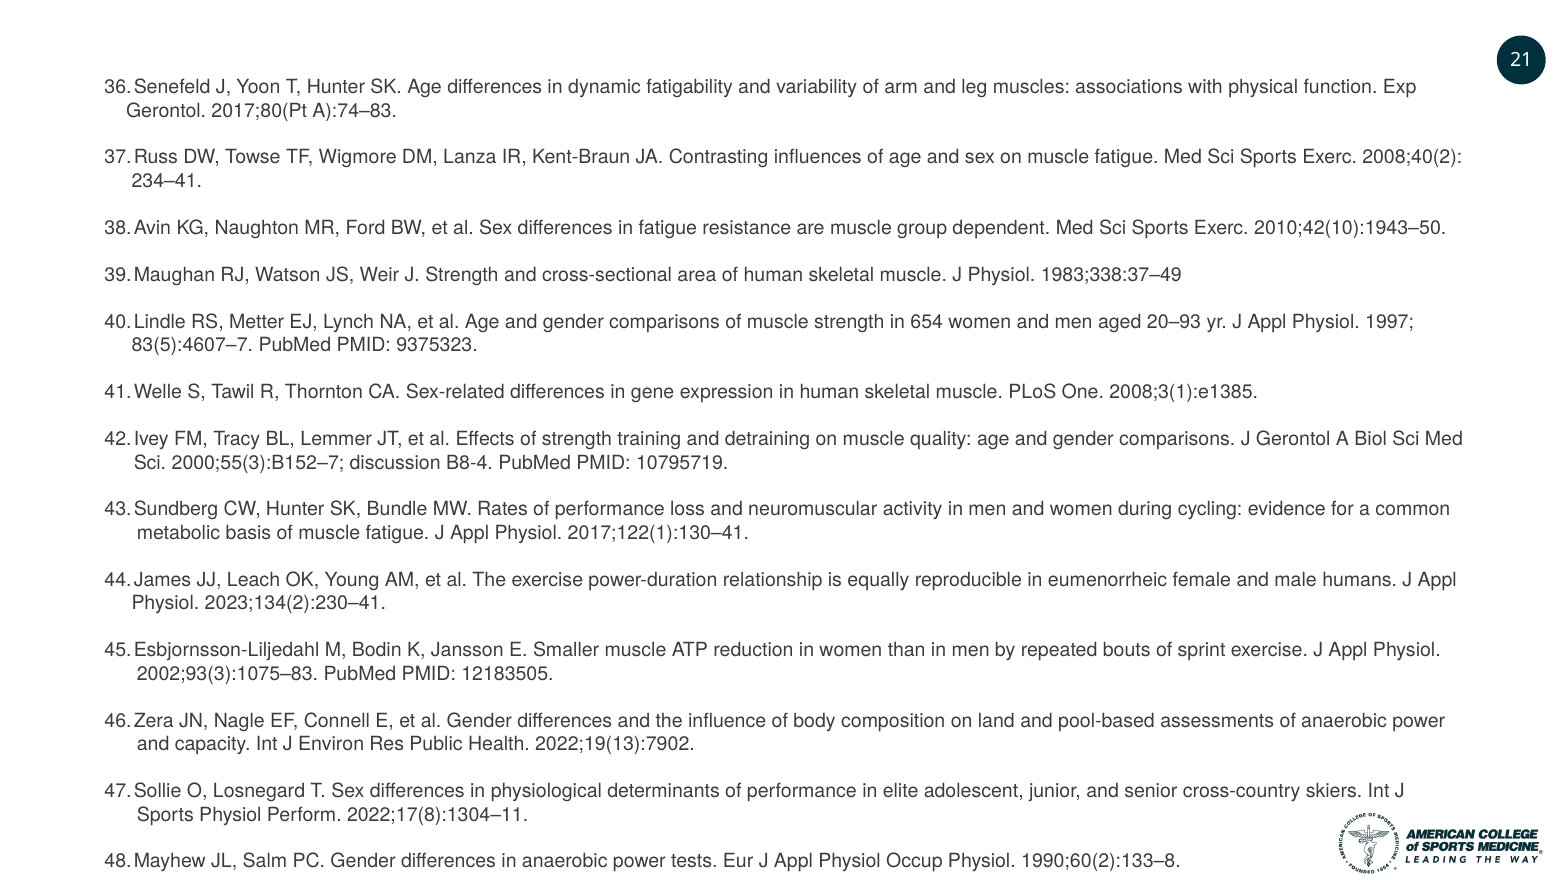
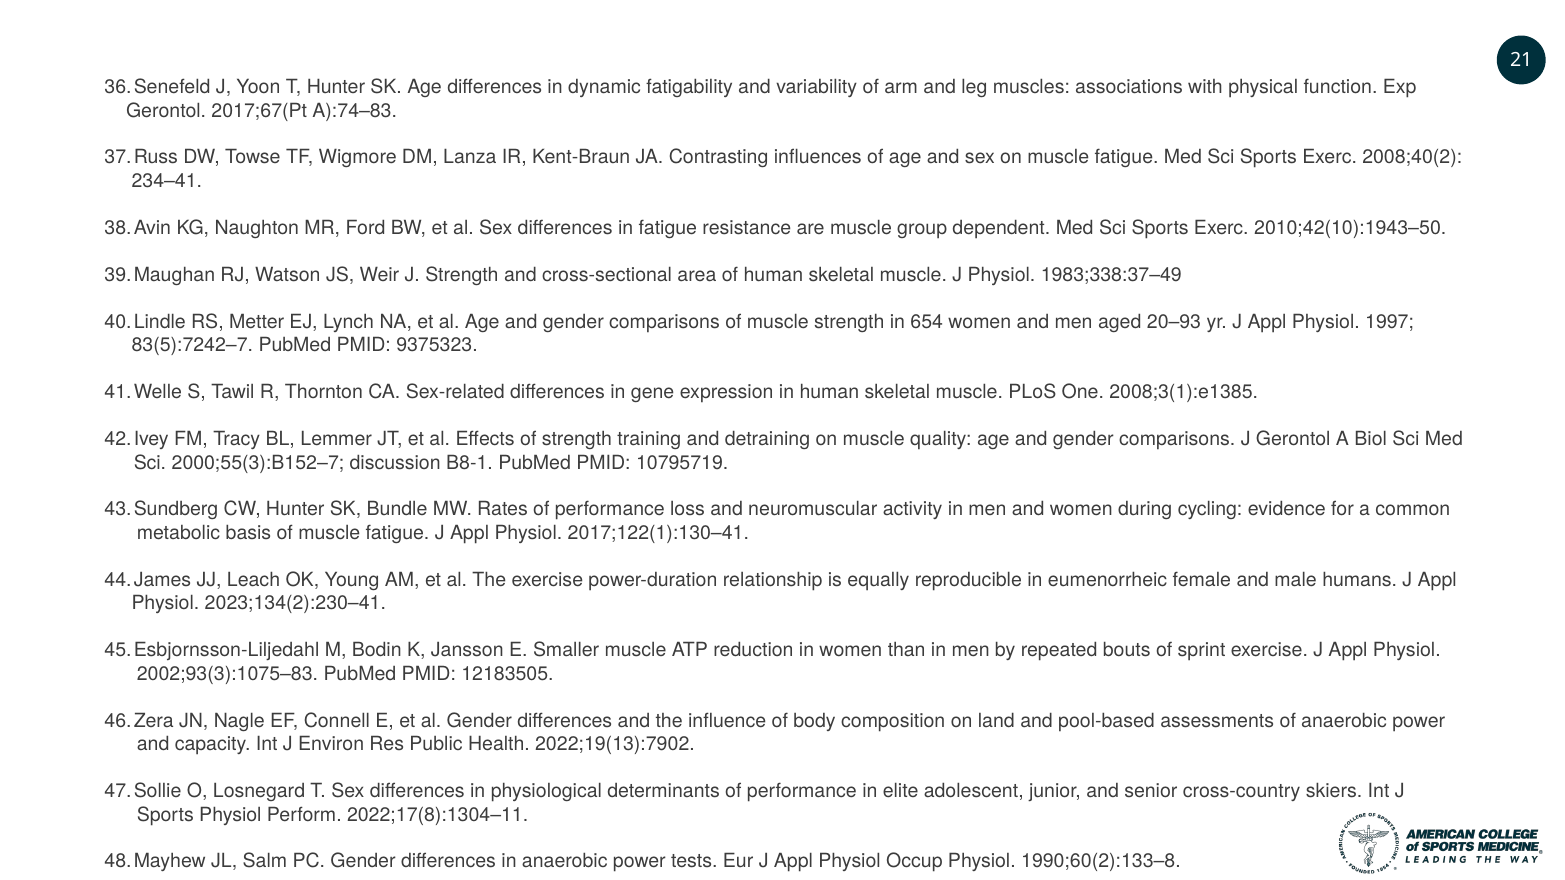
2017;80(Pt: 2017;80(Pt -> 2017;67(Pt
83(5):4607–7: 83(5):4607–7 -> 83(5):7242–7
B8-4: B8-4 -> B8-1
